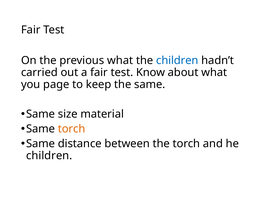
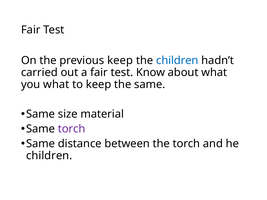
previous what: what -> keep
you page: page -> what
torch at (72, 129) colour: orange -> purple
